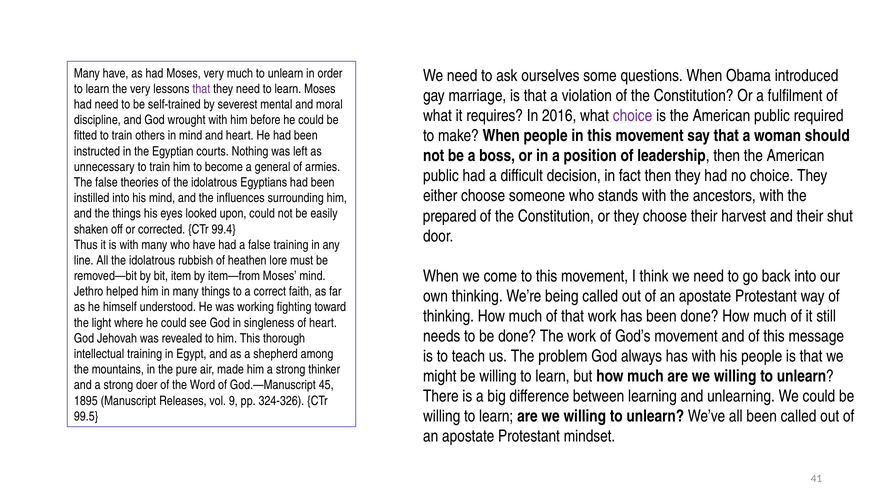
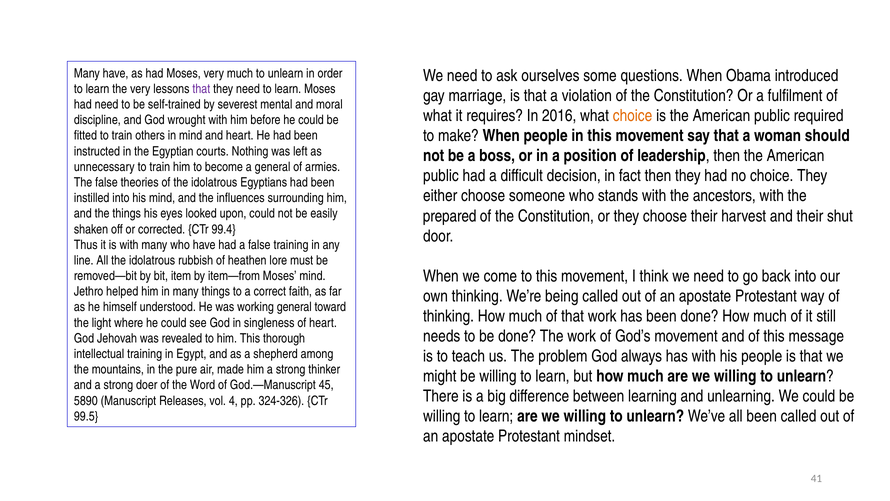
choice at (633, 116) colour: purple -> orange
working fighting: fighting -> general
1895: 1895 -> 5890
9: 9 -> 4
